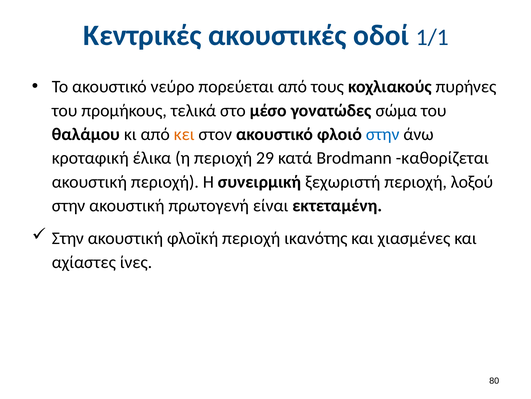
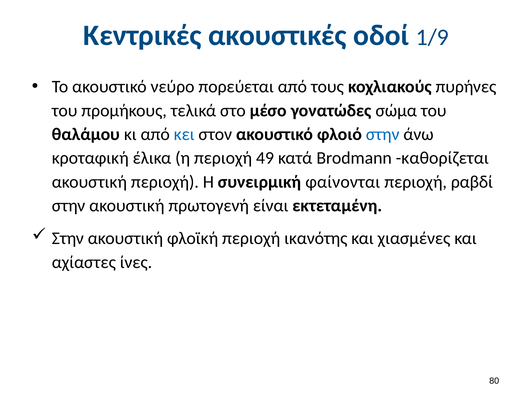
1/1: 1/1 -> 1/9
κει colour: orange -> blue
29: 29 -> 49
ξεχωριστή: ξεχωριστή -> φαίνονται
λοξού: λοξού -> ραβδί
